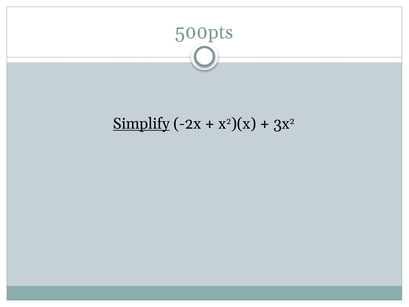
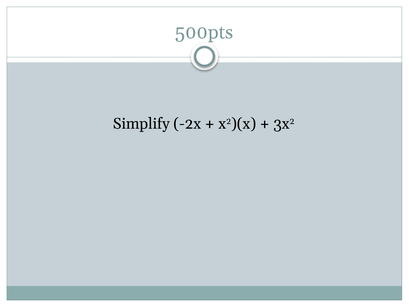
Simplify underline: present -> none
